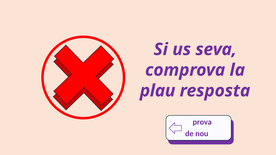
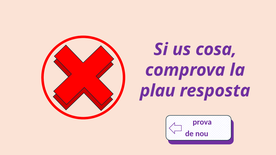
seva: seva -> cosa
